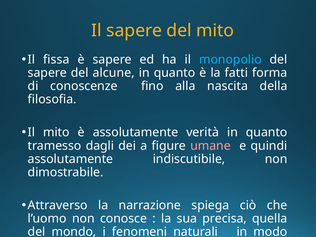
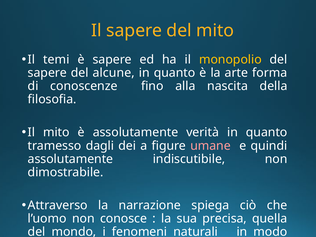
fissa: fissa -> temi
monopolio colour: light blue -> yellow
fatti: fatti -> arte
